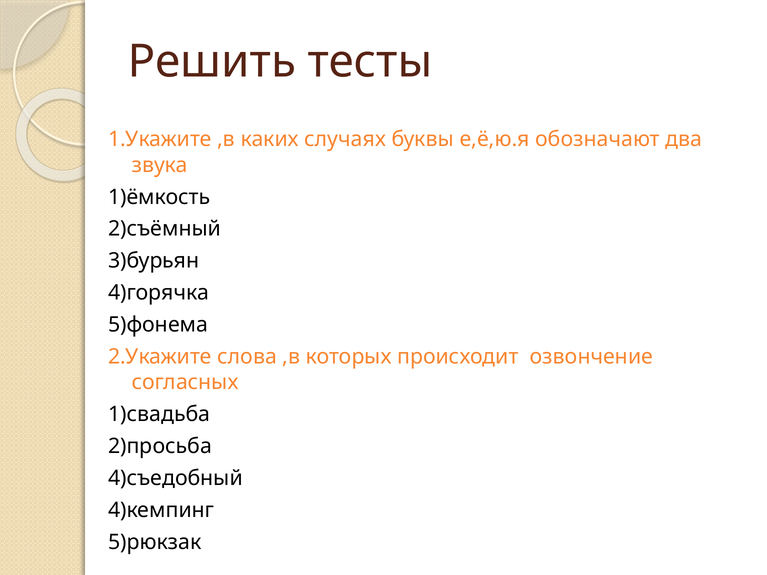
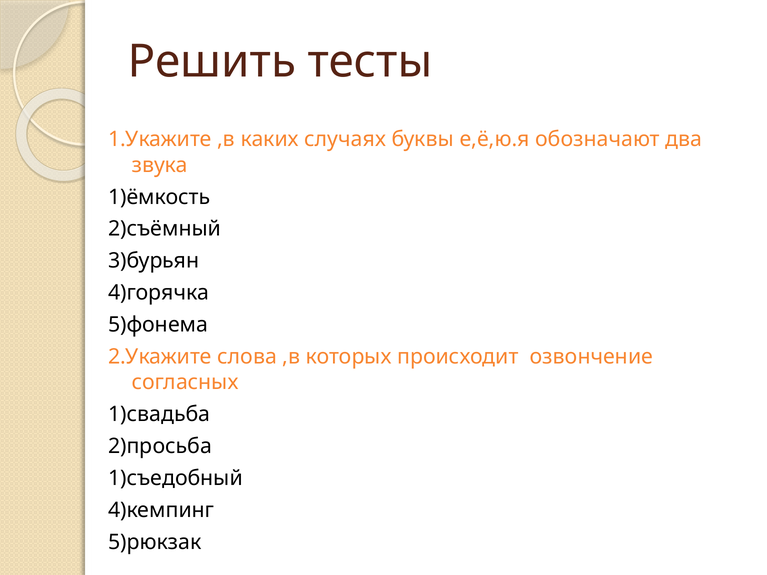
4)съедобный: 4)съедобный -> 1)съедобный
